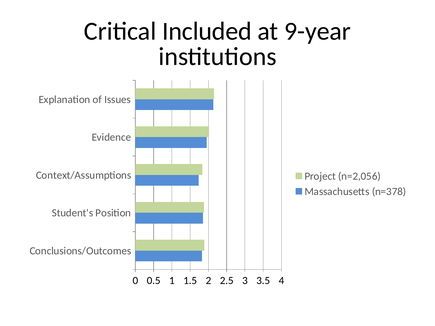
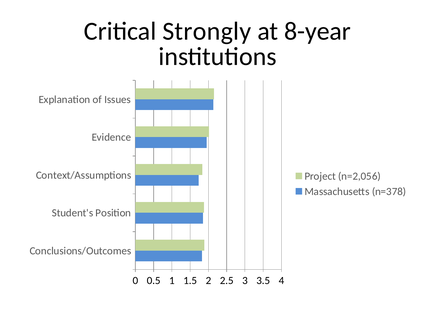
Included: Included -> Strongly
9-year: 9-year -> 8-year
